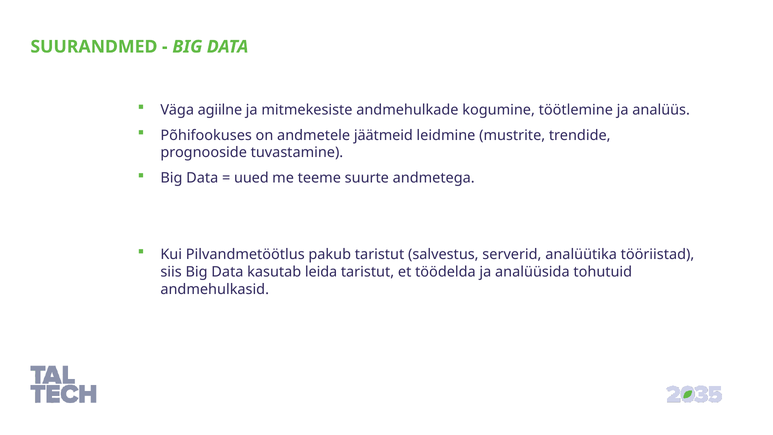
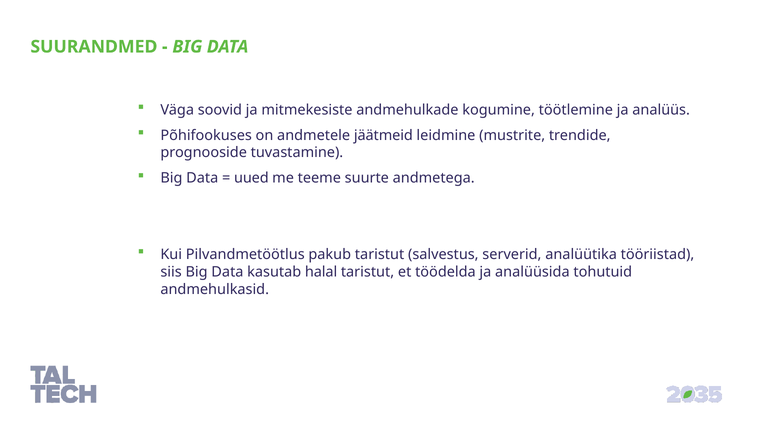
agiilne: agiilne -> soovid
leida: leida -> halal
